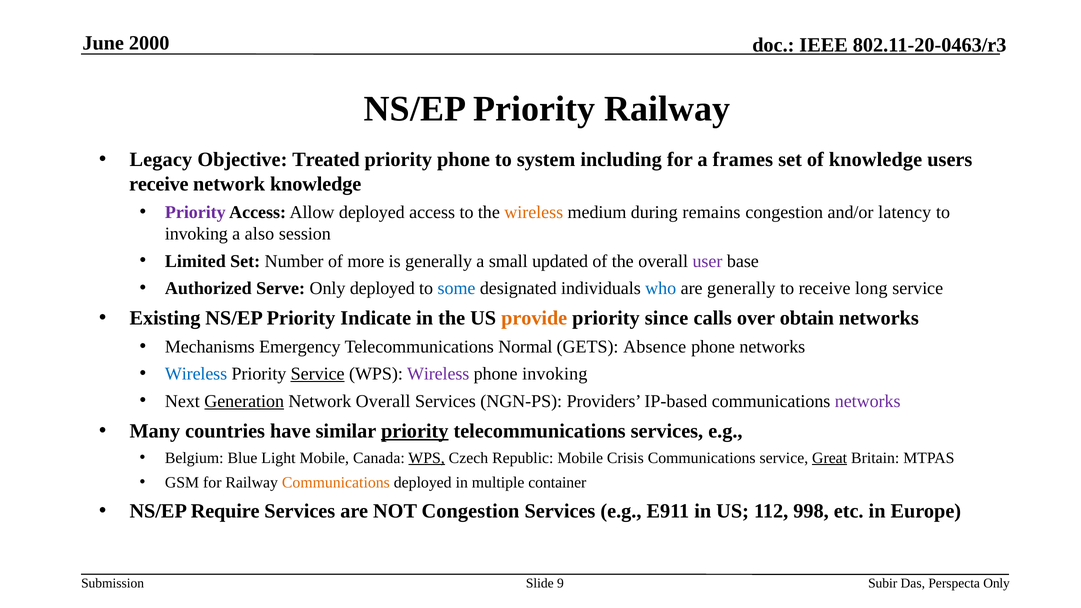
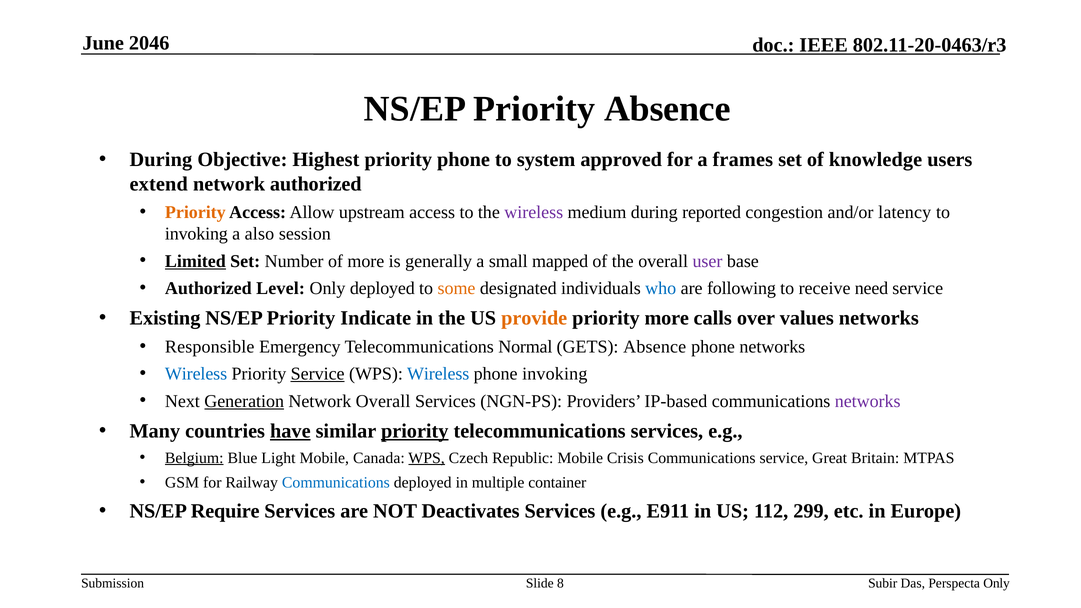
2000: 2000 -> 2046
Priority Railway: Railway -> Absence
Legacy at (161, 160): Legacy -> During
Treated: Treated -> Highest
including: including -> approved
receive at (159, 184): receive -> extend
network knowledge: knowledge -> authorized
Priority at (195, 212) colour: purple -> orange
Allow deployed: deployed -> upstream
wireless at (534, 212) colour: orange -> purple
remains: remains -> reported
Limited underline: none -> present
updated: updated -> mapped
Serve: Serve -> Level
some colour: blue -> orange
are generally: generally -> following
long: long -> need
priority since: since -> more
obtain: obtain -> values
Mechanisms: Mechanisms -> Responsible
Wireless at (438, 374) colour: purple -> blue
have underline: none -> present
Belgium underline: none -> present
Great underline: present -> none
Communications at (336, 482) colour: orange -> blue
NOT Congestion: Congestion -> Deactivates
998: 998 -> 299
9: 9 -> 8
